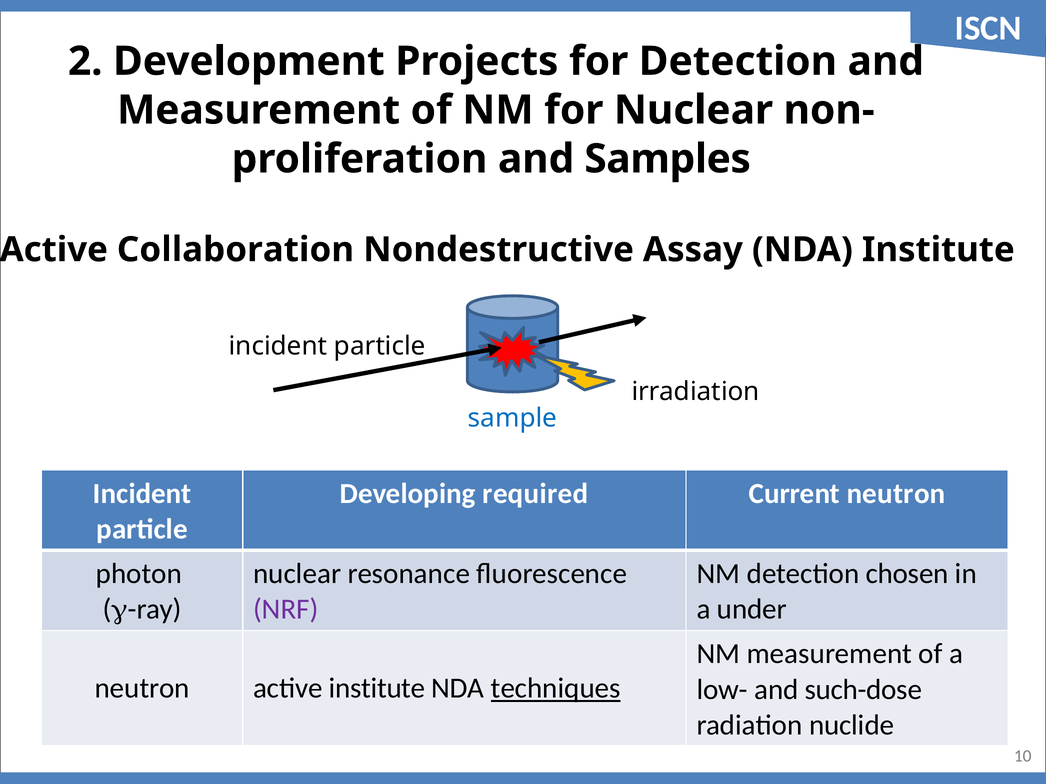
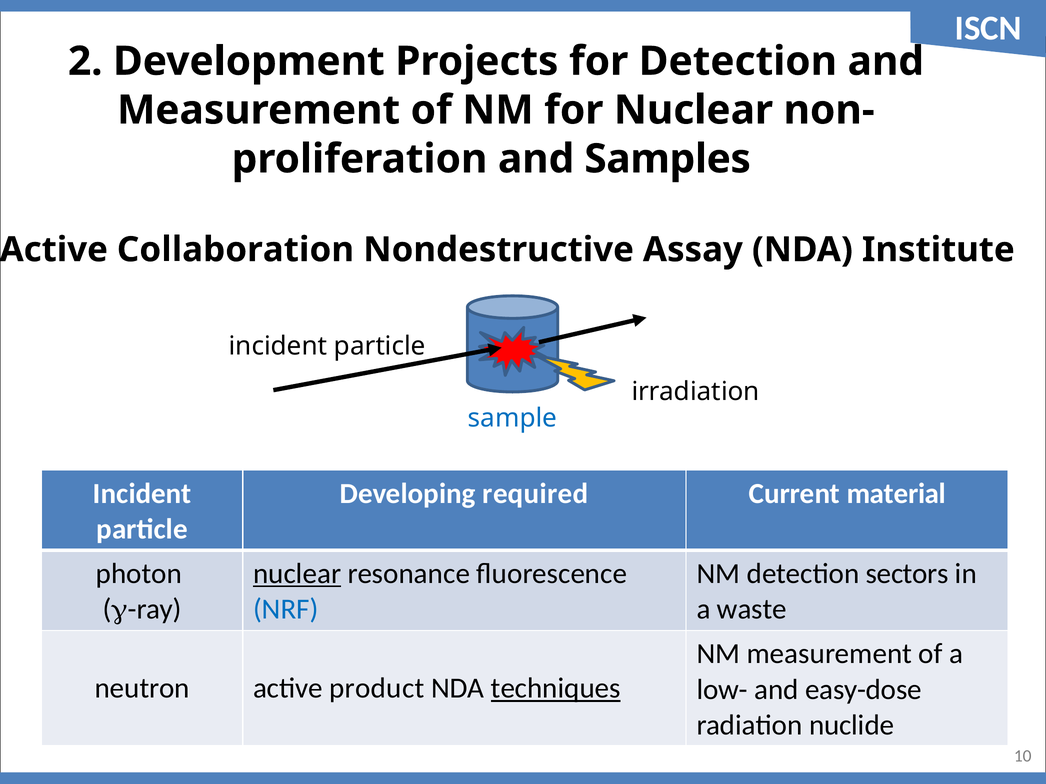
Current neutron: neutron -> material
nuclear at (297, 574) underline: none -> present
chosen: chosen -> sectors
NRF colour: purple -> blue
under: under -> waste
active institute: institute -> product
such-dose: such-dose -> easy-dose
